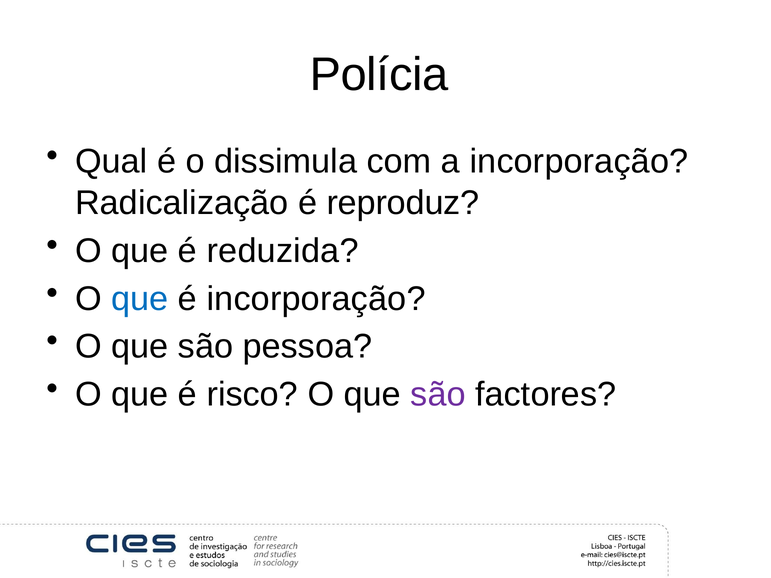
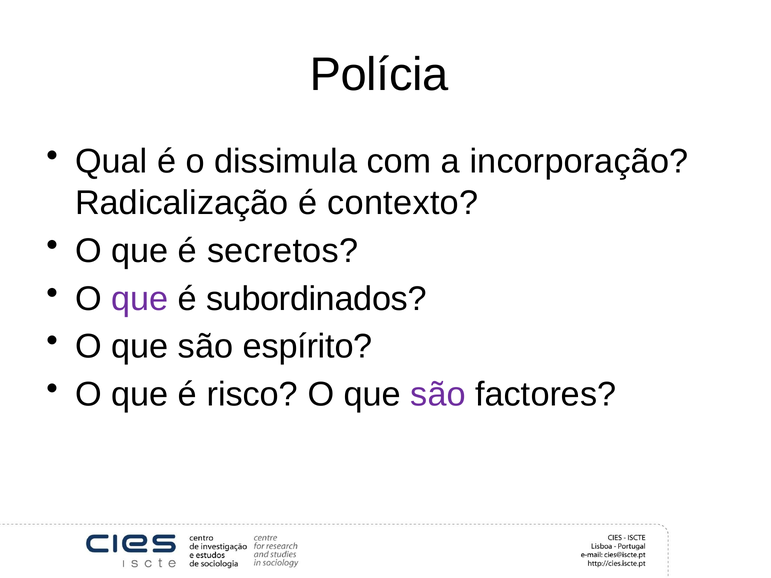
reproduz: reproduz -> contexto
reduzida: reduzida -> secretos
que at (140, 299) colour: blue -> purple
é incorporação: incorporação -> subordinados
pessoa: pessoa -> espírito
